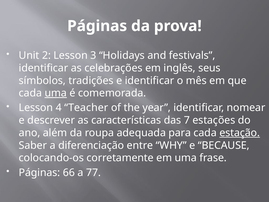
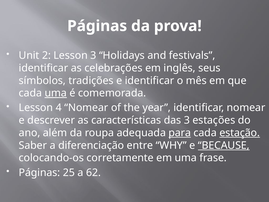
4 Teacher: Teacher -> Nomear
das 7: 7 -> 3
para underline: none -> present
BECAUSE underline: none -> present
66: 66 -> 25
77: 77 -> 62
